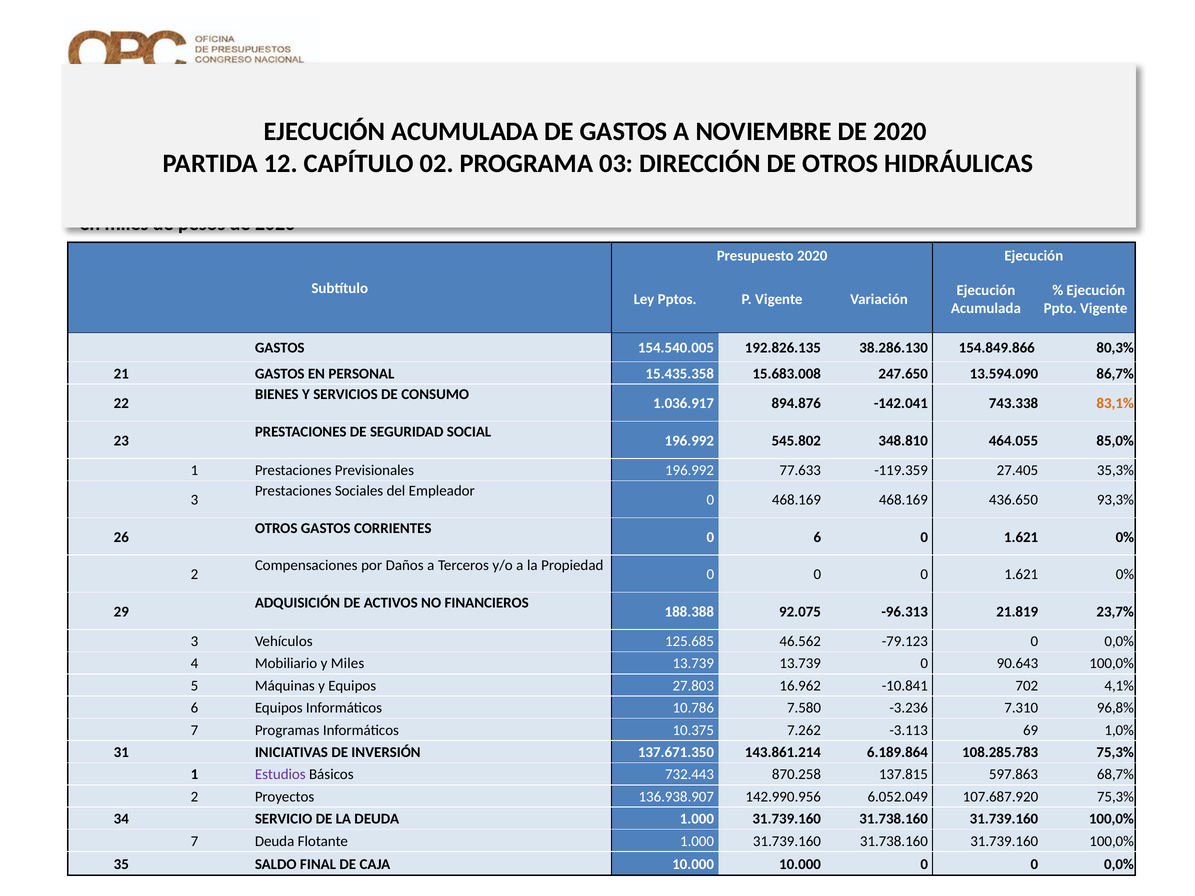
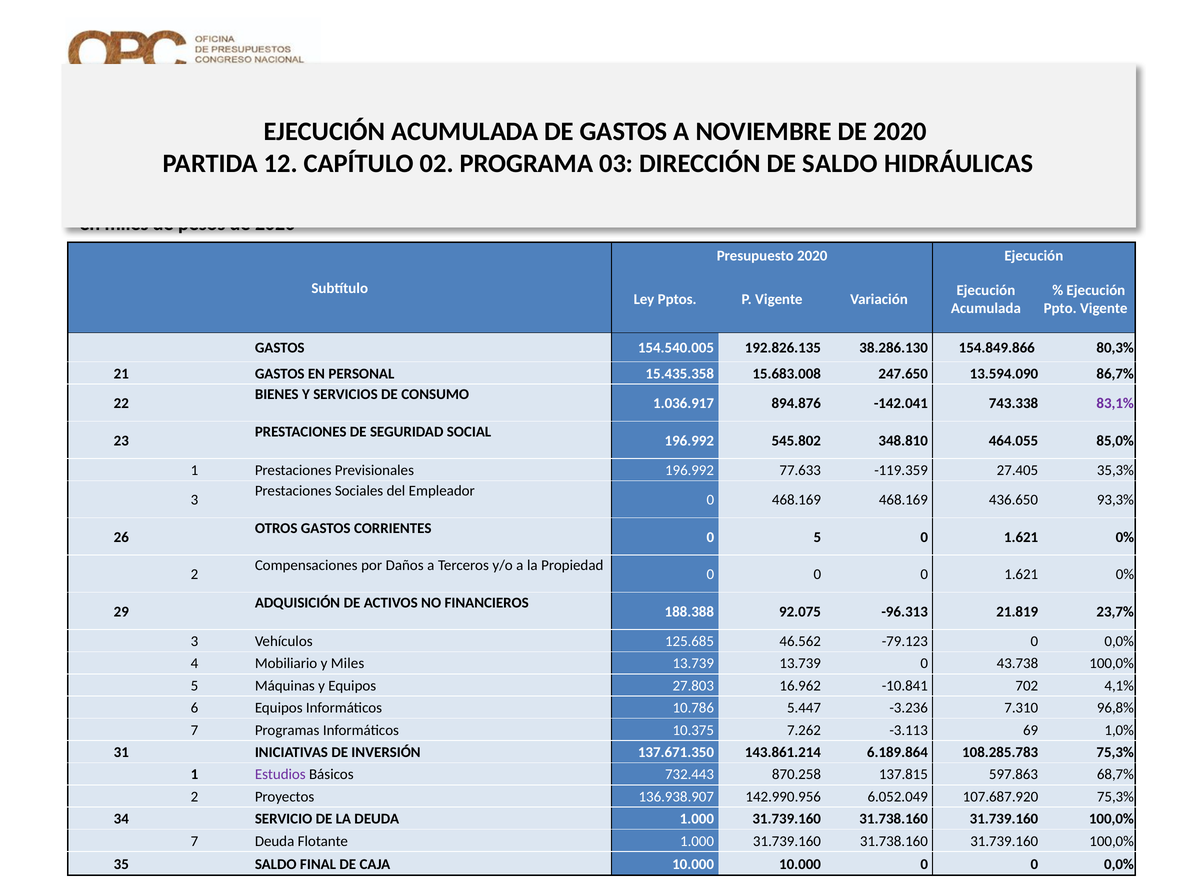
DE OTROS: OTROS -> SALDO
83,1% colour: orange -> purple
0 6: 6 -> 5
90.643: 90.643 -> 43.738
7.580: 7.580 -> 5.447
